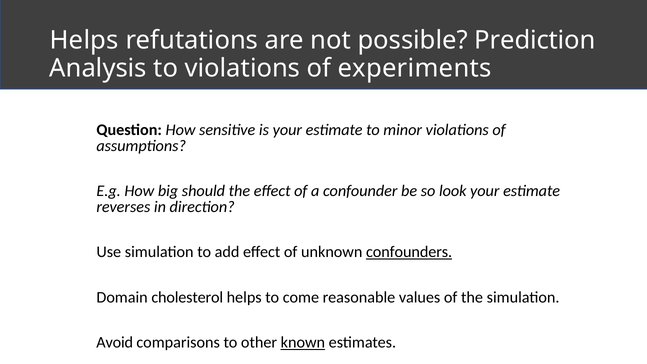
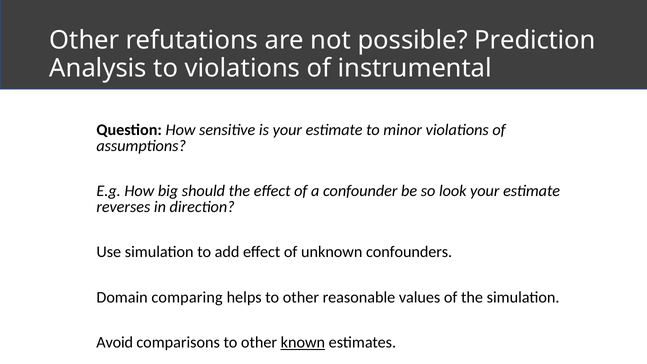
Helps at (84, 41): Helps -> Other
experiments: experiments -> instrumental
confounders underline: present -> none
cholesterol: cholesterol -> comparing
helps to come: come -> other
